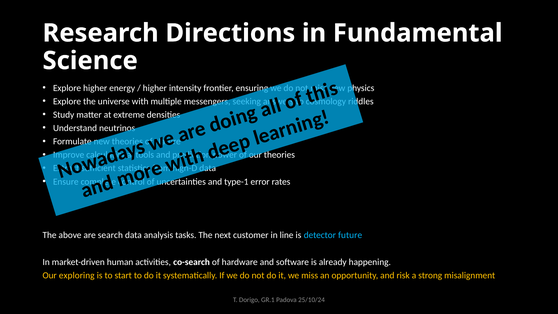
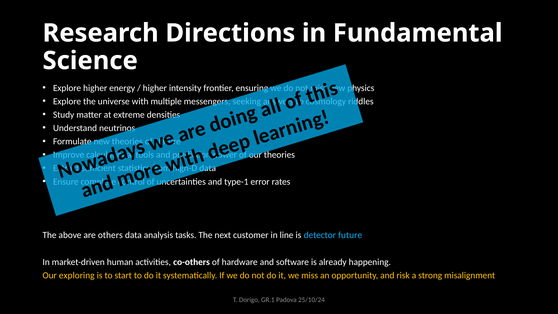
search: search -> others
co-search: co-search -> co-others
